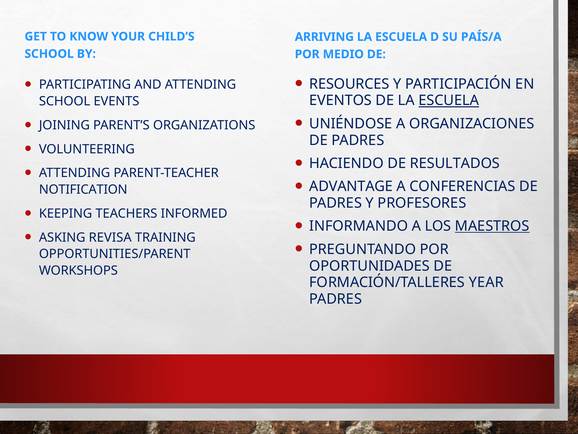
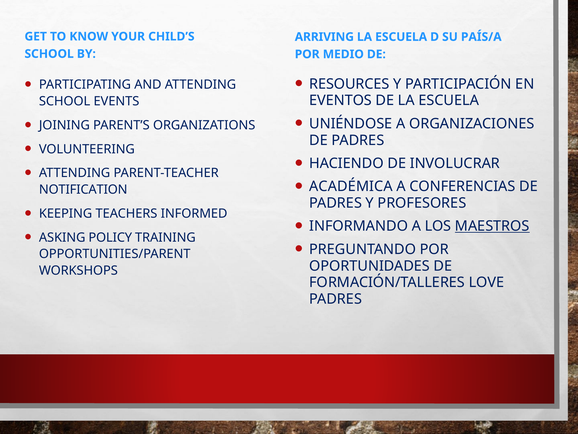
ESCUELA at (449, 100) underline: present -> none
RESULTADOS: RESULTADOS -> INVOLUCRAR
ADVANTAGE: ADVANTAGE -> ACADÉMICA
REVISA: REVISA -> POLICY
YEAR: YEAR -> LOVE
